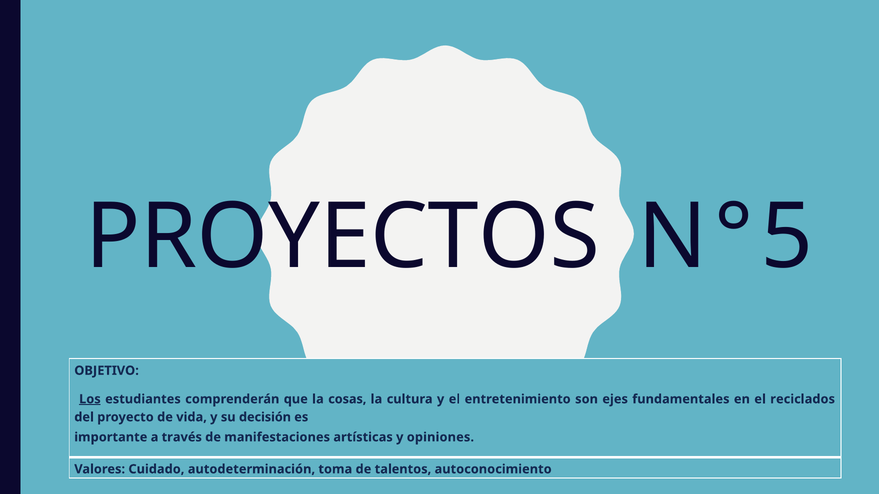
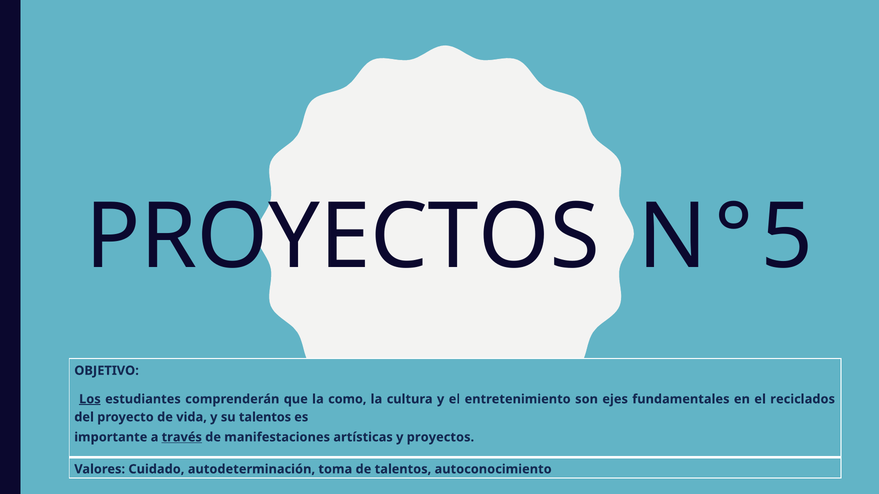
cosas: cosas -> como
su decisión: decisión -> talentos
través underline: none -> present
y opiniones: opiniones -> proyectos
